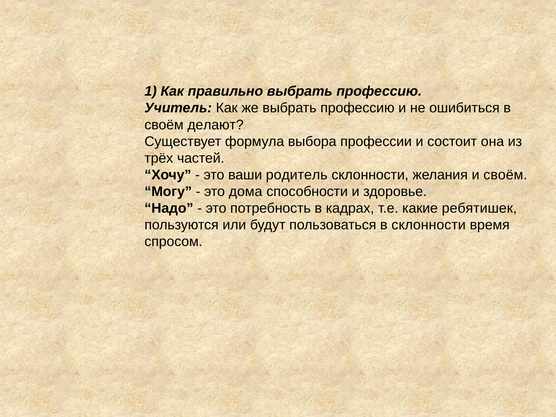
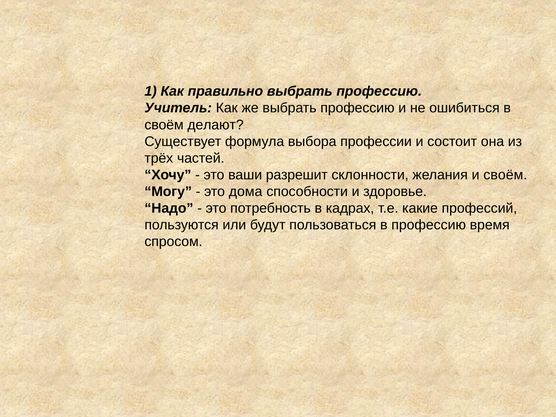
родитель: родитель -> разрешит
ребятишек: ребятишек -> профессий
в склонности: склонности -> профессию
